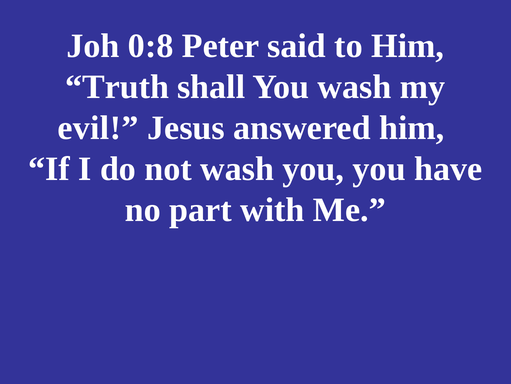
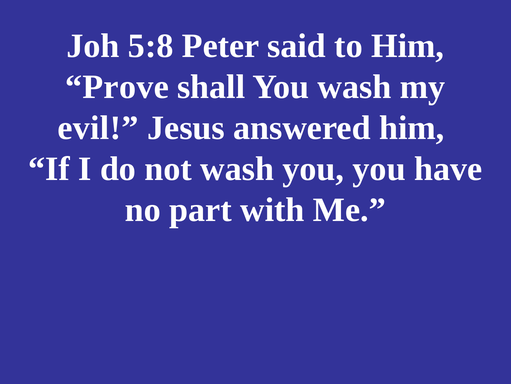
0:8: 0:8 -> 5:8
Truth: Truth -> Prove
